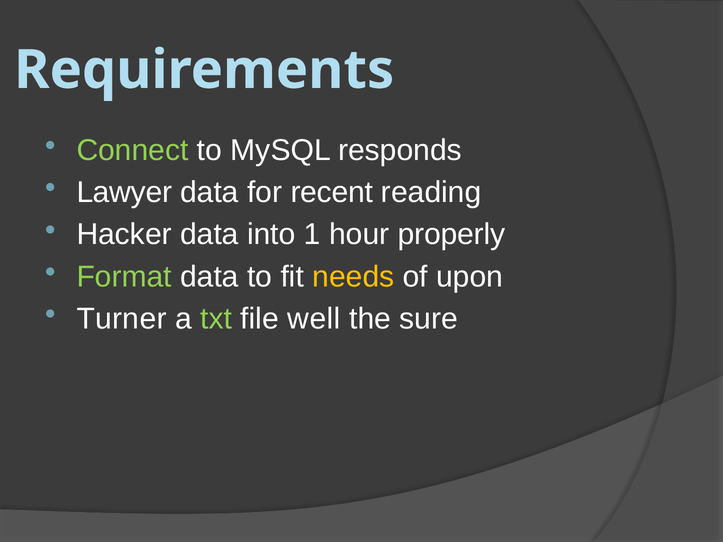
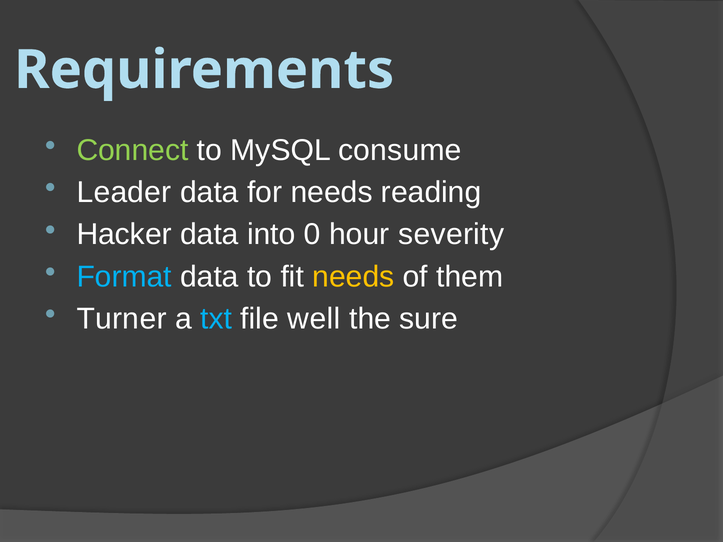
responds: responds -> consume
Lawyer: Lawyer -> Leader
for recent: recent -> needs
1: 1 -> 0
properly: properly -> severity
Format colour: light green -> light blue
upon: upon -> them
txt colour: light green -> light blue
